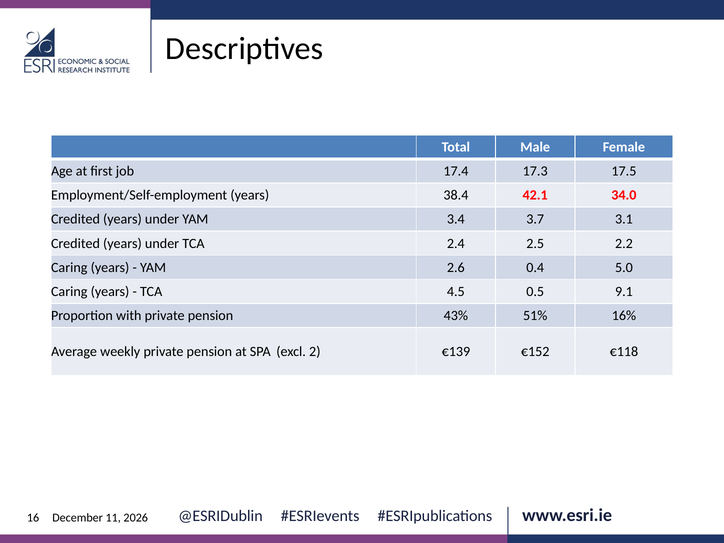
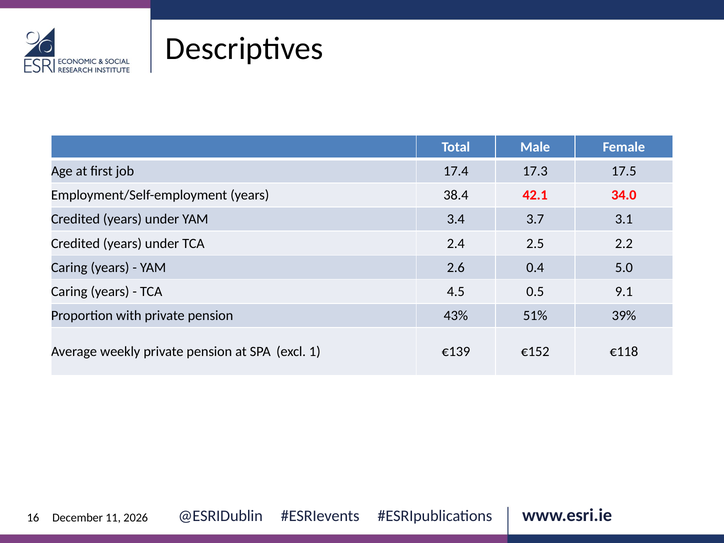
16%: 16% -> 39%
2: 2 -> 1
